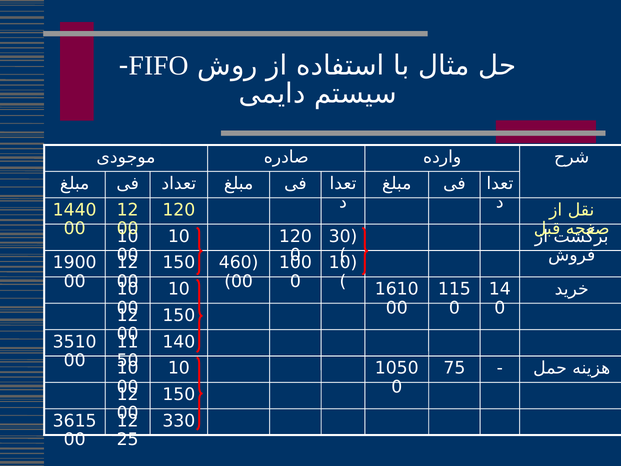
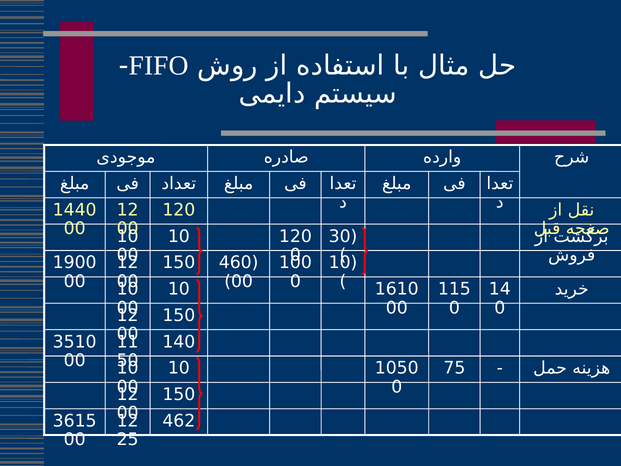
330: 330 -> 462
